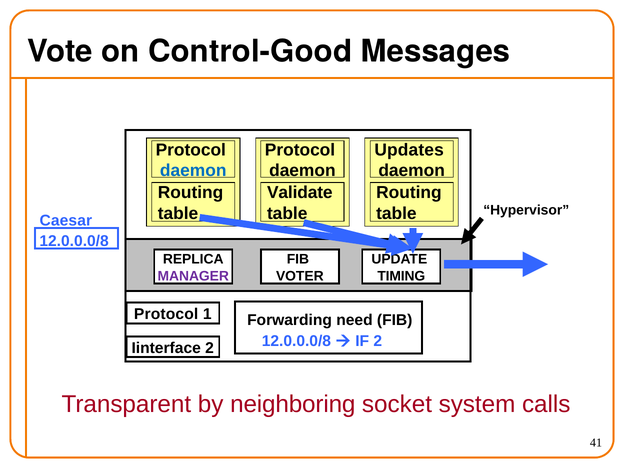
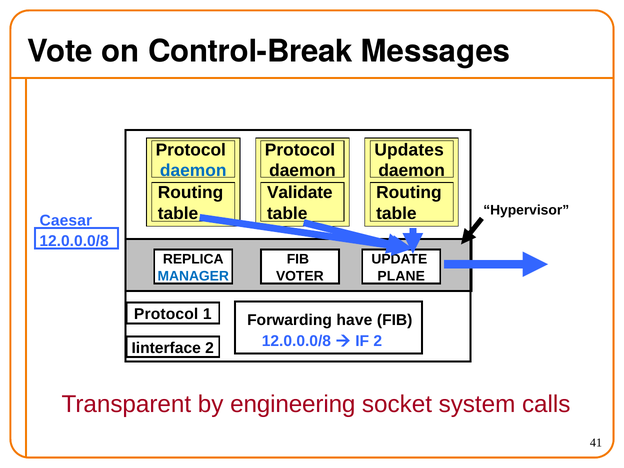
Control-Good: Control-Good -> Control-Break
MANAGER colour: purple -> blue
TIMING: TIMING -> PLANE
need: need -> have
neighboring: neighboring -> engineering
